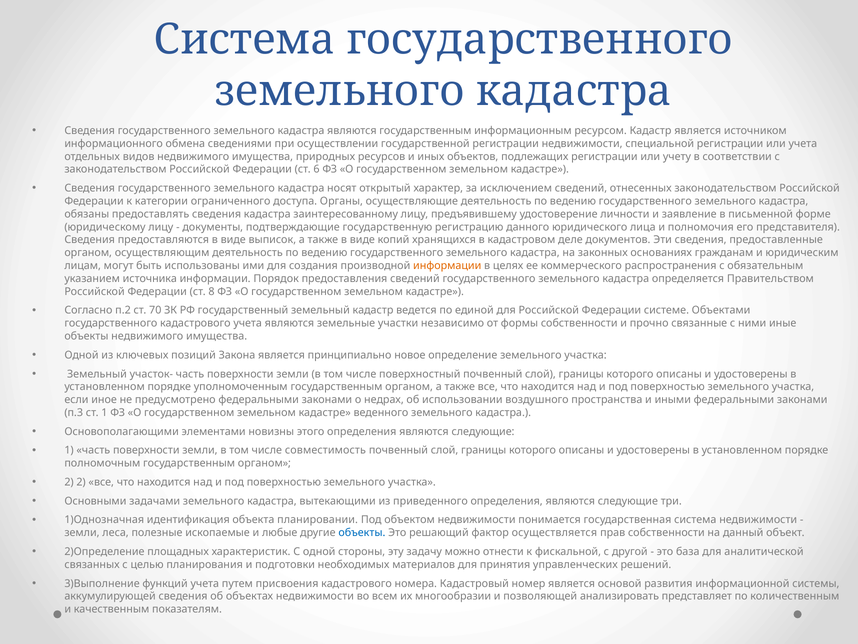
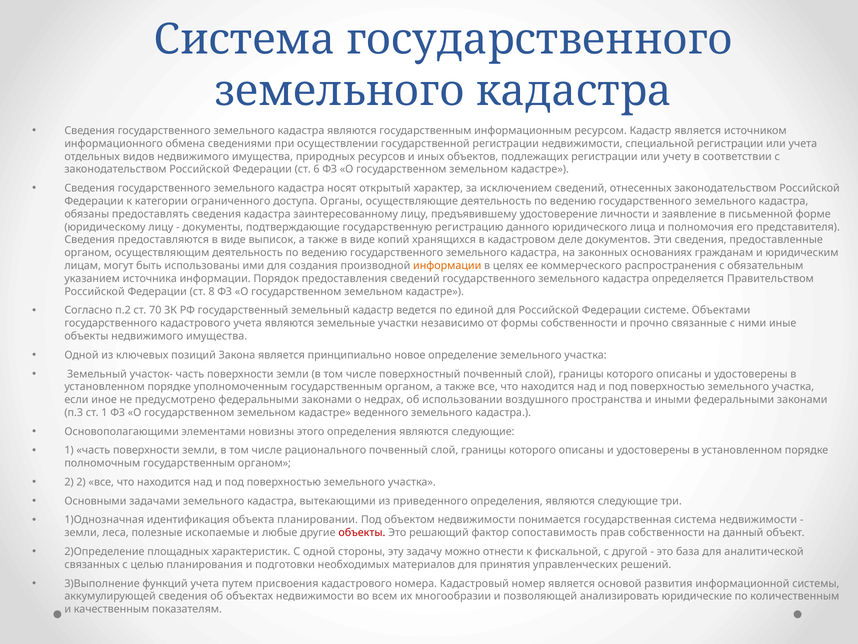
совместимость: совместимость -> рационального
объекты at (362, 532) colour: blue -> red
осуществляется: осуществляется -> сопоставимость
представляет: представляет -> юридические
